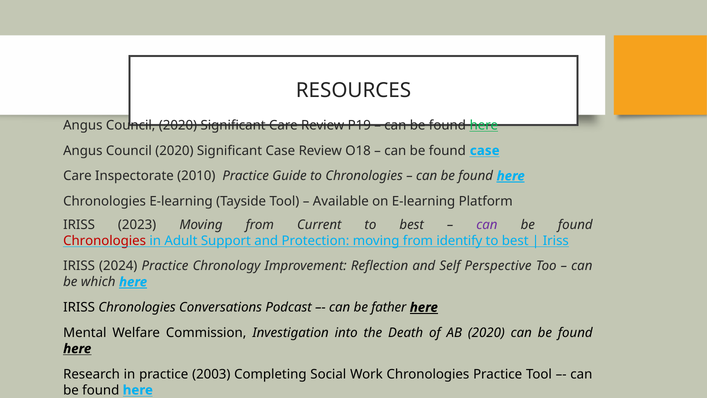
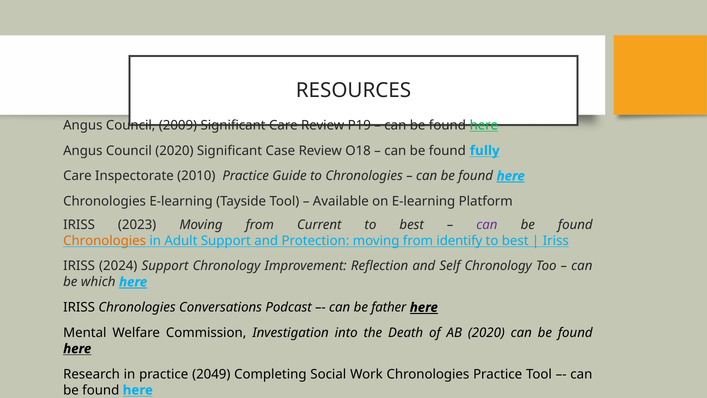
2020 at (178, 125): 2020 -> 2009
found case: case -> fully
Chronologies at (105, 240) colour: red -> orange
2024 Practice: Practice -> Support
Self Perspective: Perspective -> Chronology
2003: 2003 -> 2049
